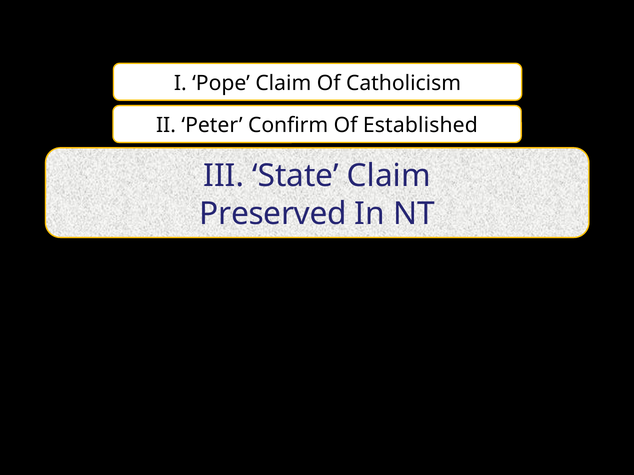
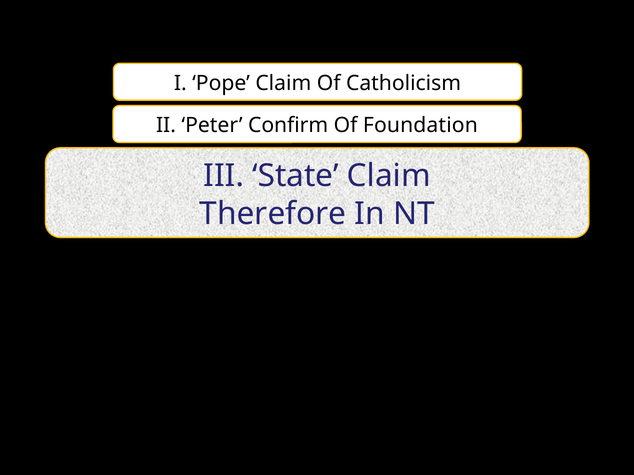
Established: Established -> Foundation
Preserved: Preserved -> Therefore
